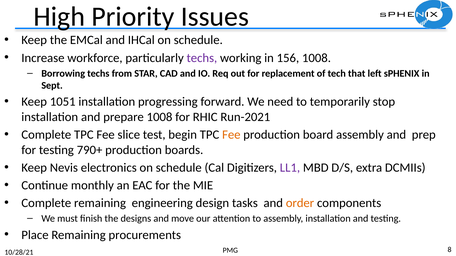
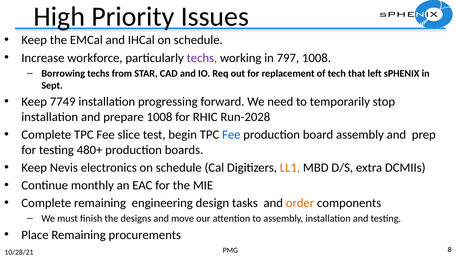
156: 156 -> 797
1051: 1051 -> 7749
Run-2021: Run-2021 -> Run-2028
Fee at (231, 135) colour: orange -> blue
790+: 790+ -> 480+
LL1 colour: purple -> orange
